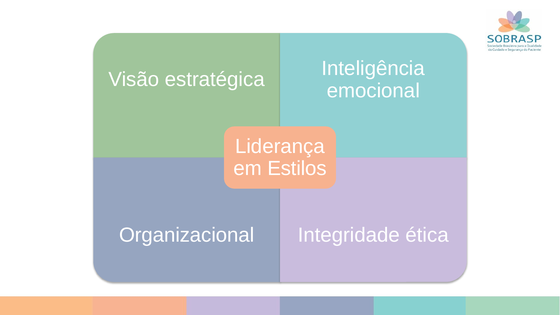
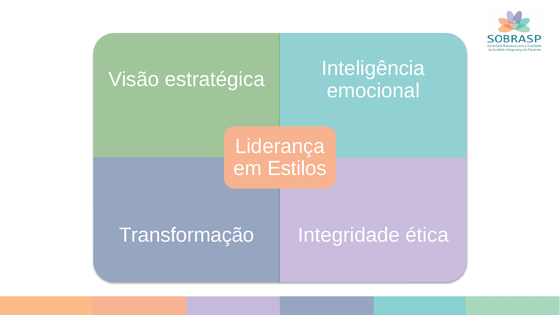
Organizacional: Organizacional -> Transformação
